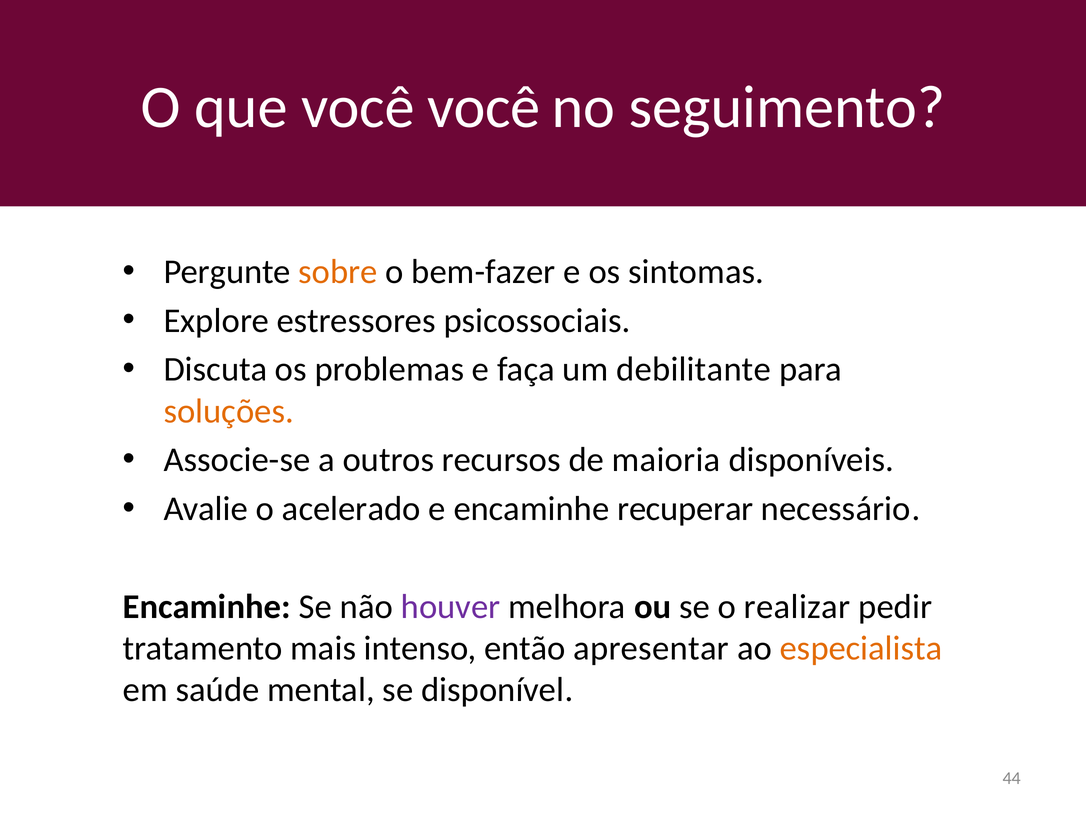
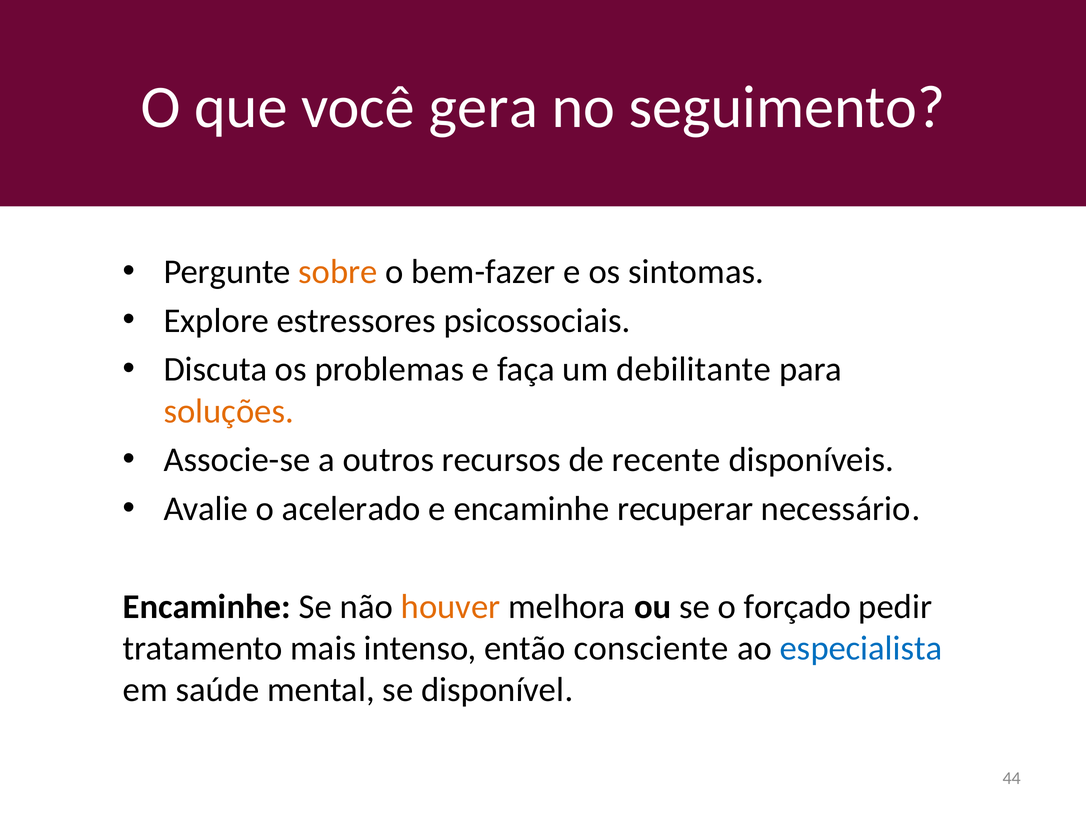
você você: você -> gera
maioria: maioria -> recente
houver colour: purple -> orange
realizar: realizar -> forçado
apresentar: apresentar -> consciente
especialista colour: orange -> blue
